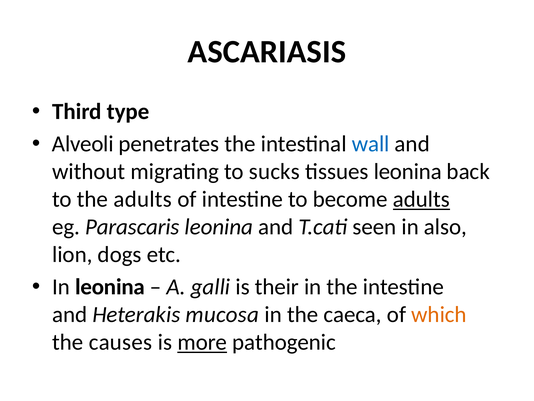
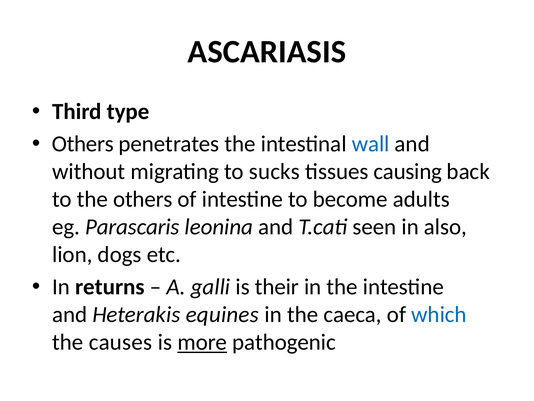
Alveoli at (83, 144): Alveoli -> Others
tissues leonina: leonina -> causing
the adults: adults -> others
adults at (421, 199) underline: present -> none
In leonina: leonina -> returns
mucosa: mucosa -> equines
which colour: orange -> blue
